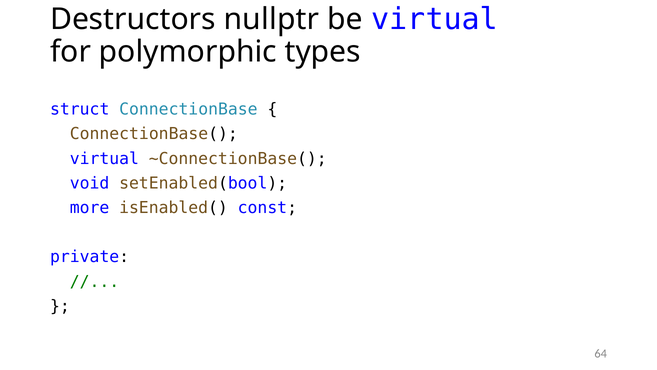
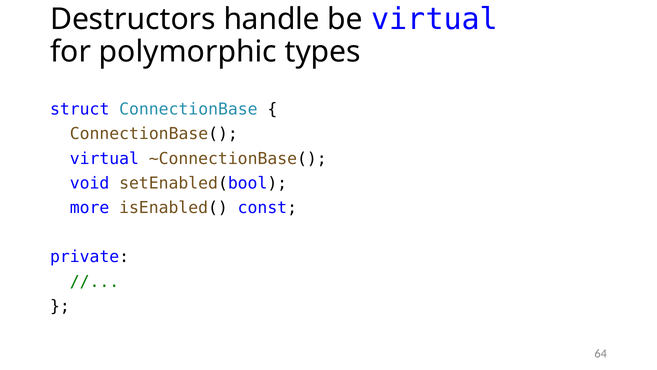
nullptr: nullptr -> handle
